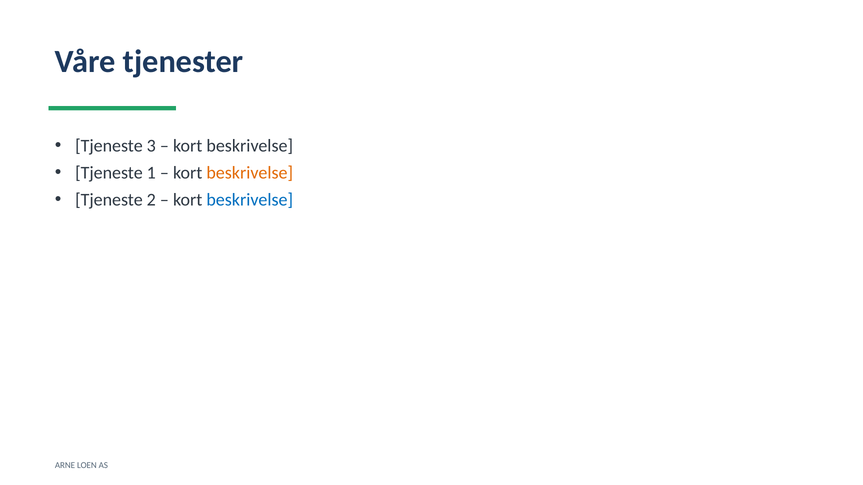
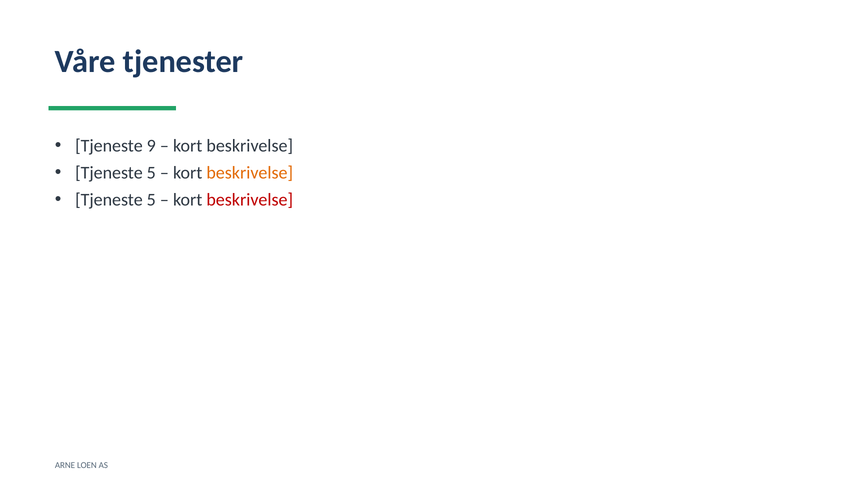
3: 3 -> 9
1 at (151, 173): 1 -> 5
2 at (151, 200): 2 -> 5
beskrivelse at (250, 200) colour: blue -> red
